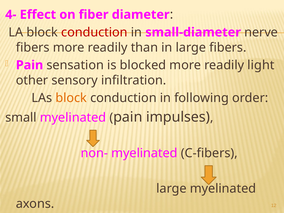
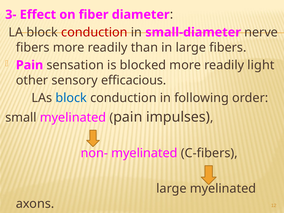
4-: 4- -> 3-
infiltration: infiltration -> efficacious
block at (71, 98) colour: orange -> blue
